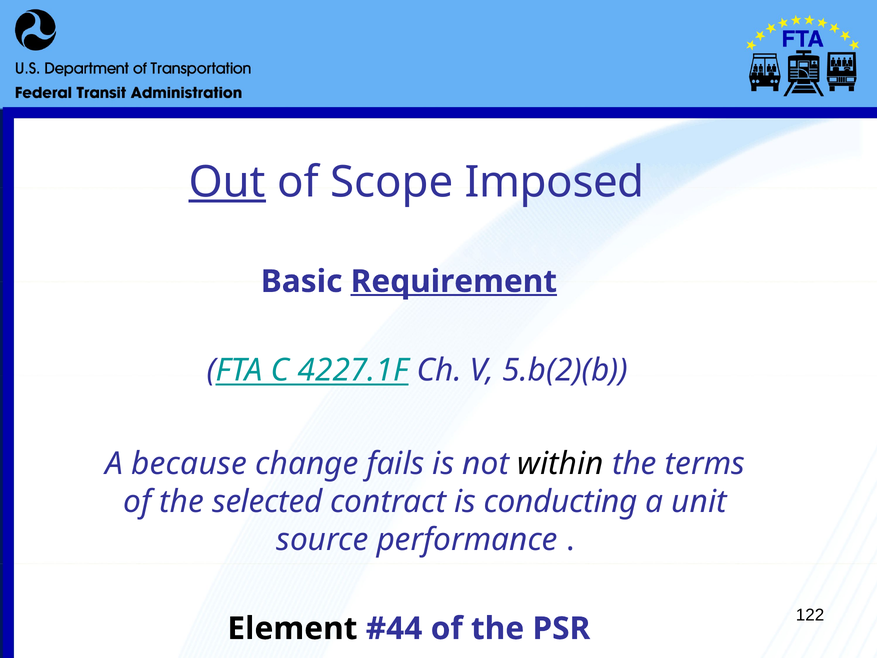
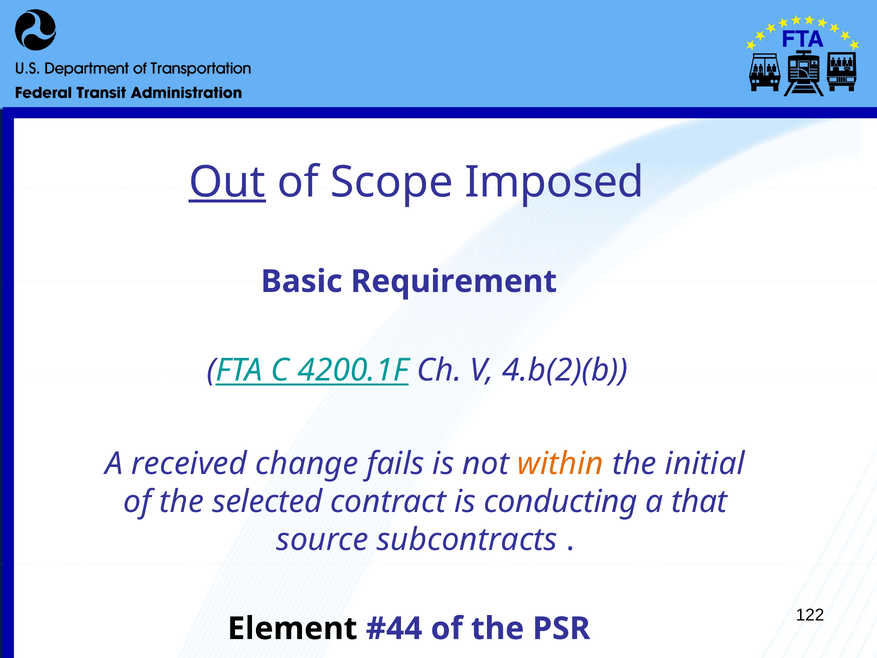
Requirement underline: present -> none
4227.1F: 4227.1F -> 4200.1F
5.b(2)(b: 5.b(2)(b -> 4.b(2)(b
because: because -> received
within colour: black -> orange
terms: terms -> initial
unit: unit -> that
performance: performance -> subcontracts
